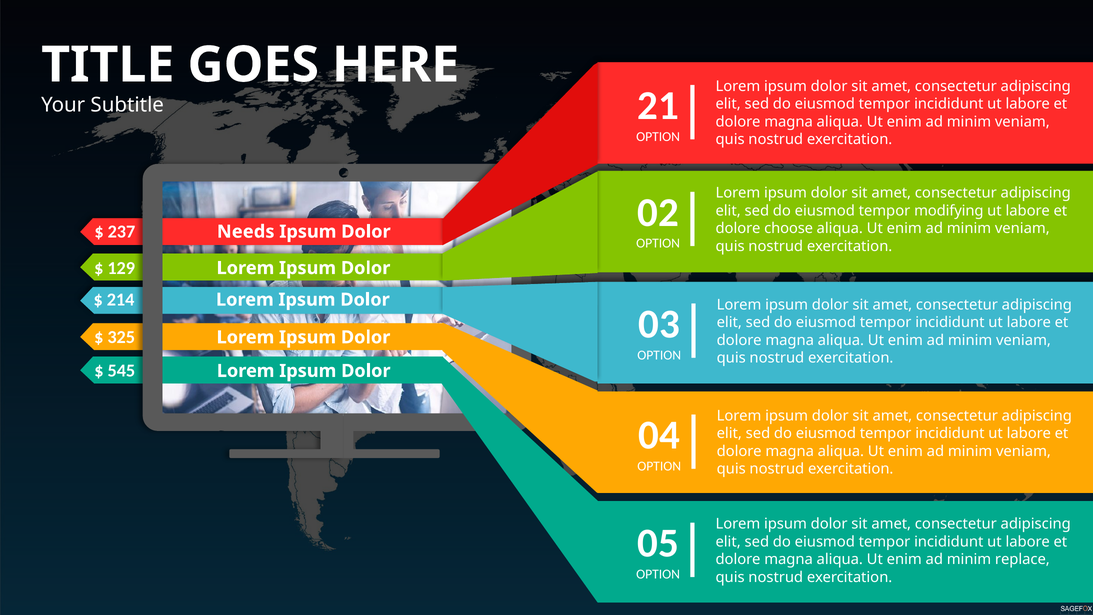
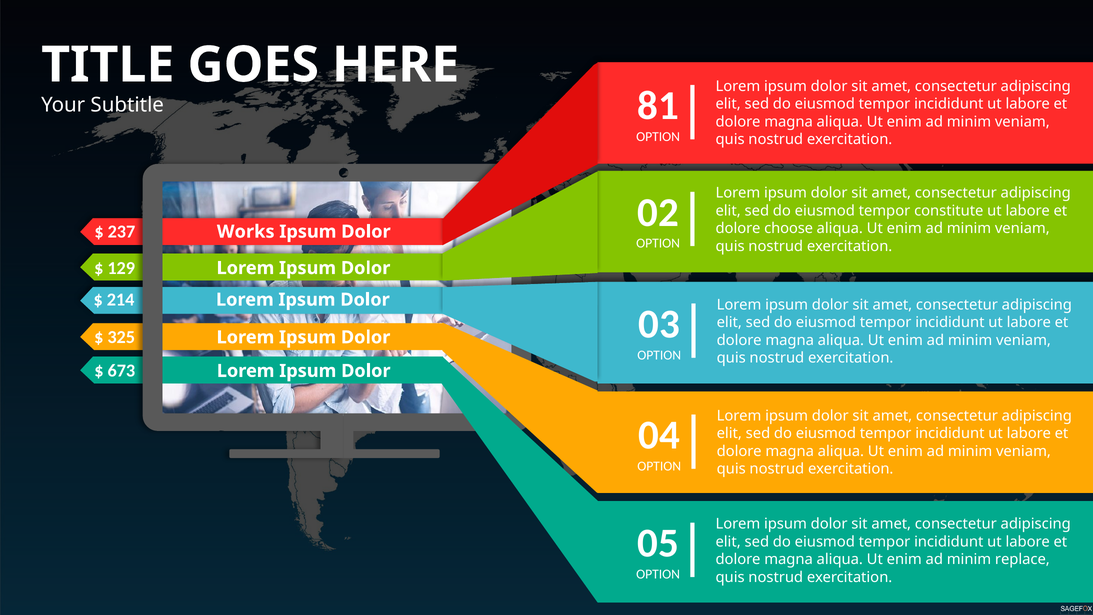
21: 21 -> 81
modifying: modifying -> constitute
Needs: Needs -> Works
545: 545 -> 673
